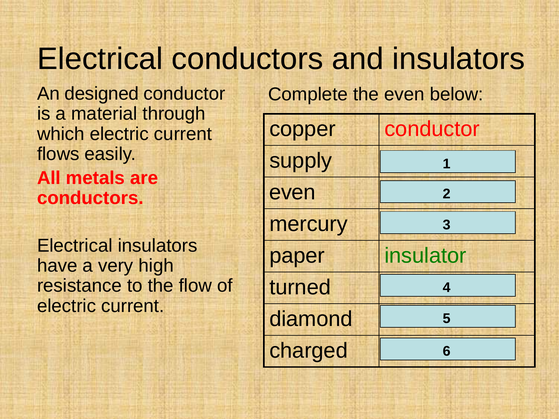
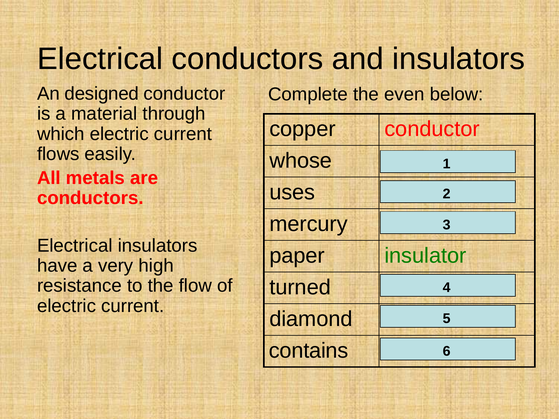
supply: supply -> whose
even at (292, 192): even -> uses
charged: charged -> contains
